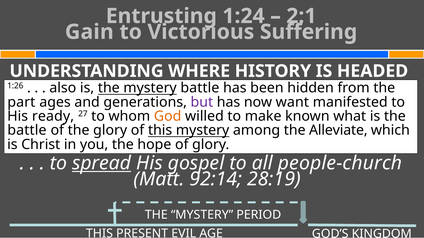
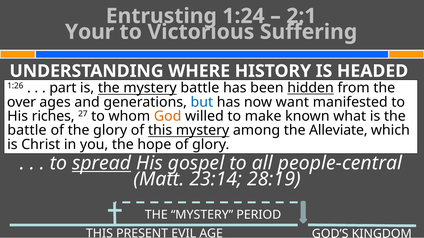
Gain: Gain -> Your
also: also -> part
hidden underline: none -> present
part: part -> over
but colour: purple -> blue
ready: ready -> riches
people-church: people-church -> people-central
92:14: 92:14 -> 23:14
